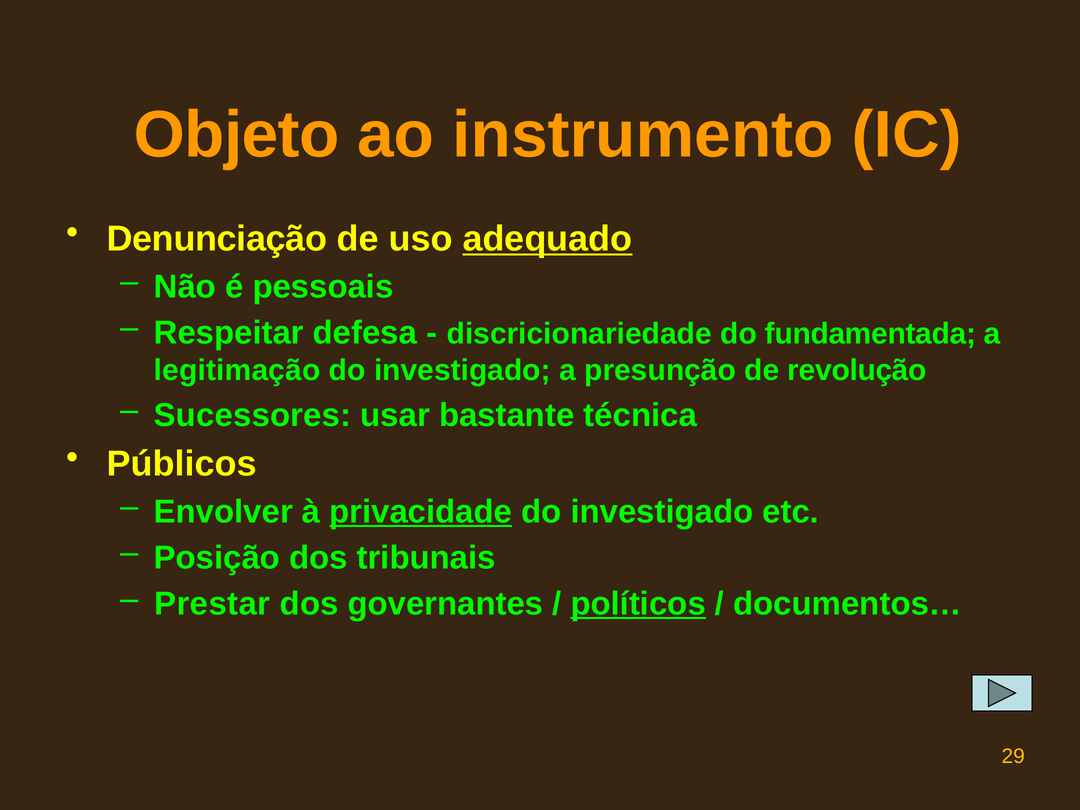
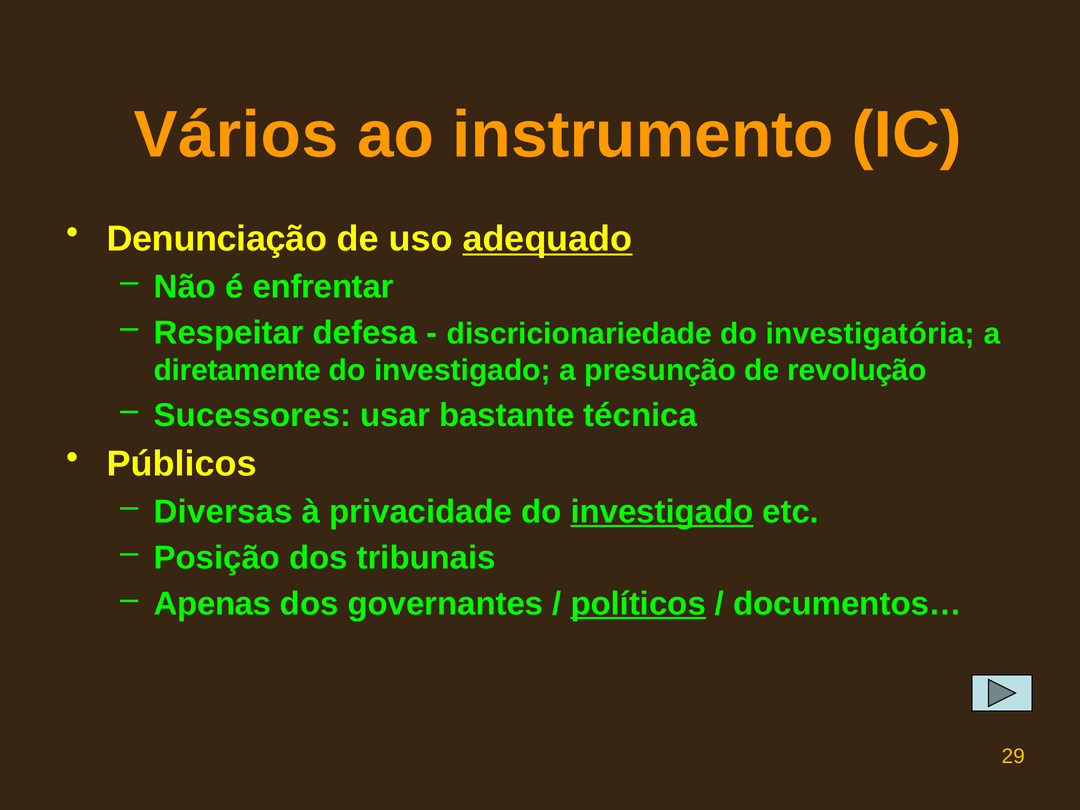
Objeto: Objeto -> Vários
pessoais: pessoais -> enfrentar
fundamentada: fundamentada -> investigatória
legitimação: legitimação -> diretamente
Envolver: Envolver -> Diversas
privacidade underline: present -> none
investigado at (662, 512) underline: none -> present
Prestar: Prestar -> Apenas
